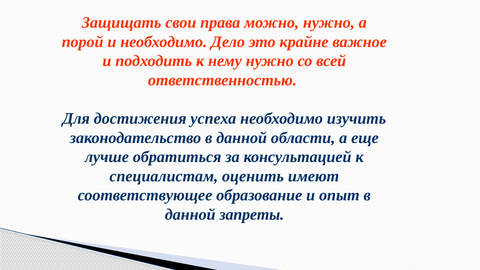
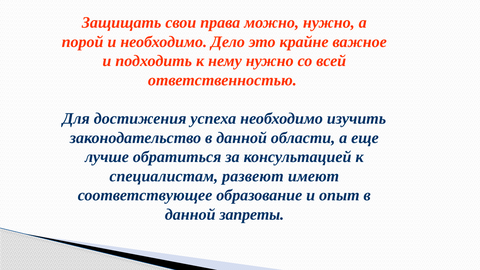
оценить: оценить -> развеют
